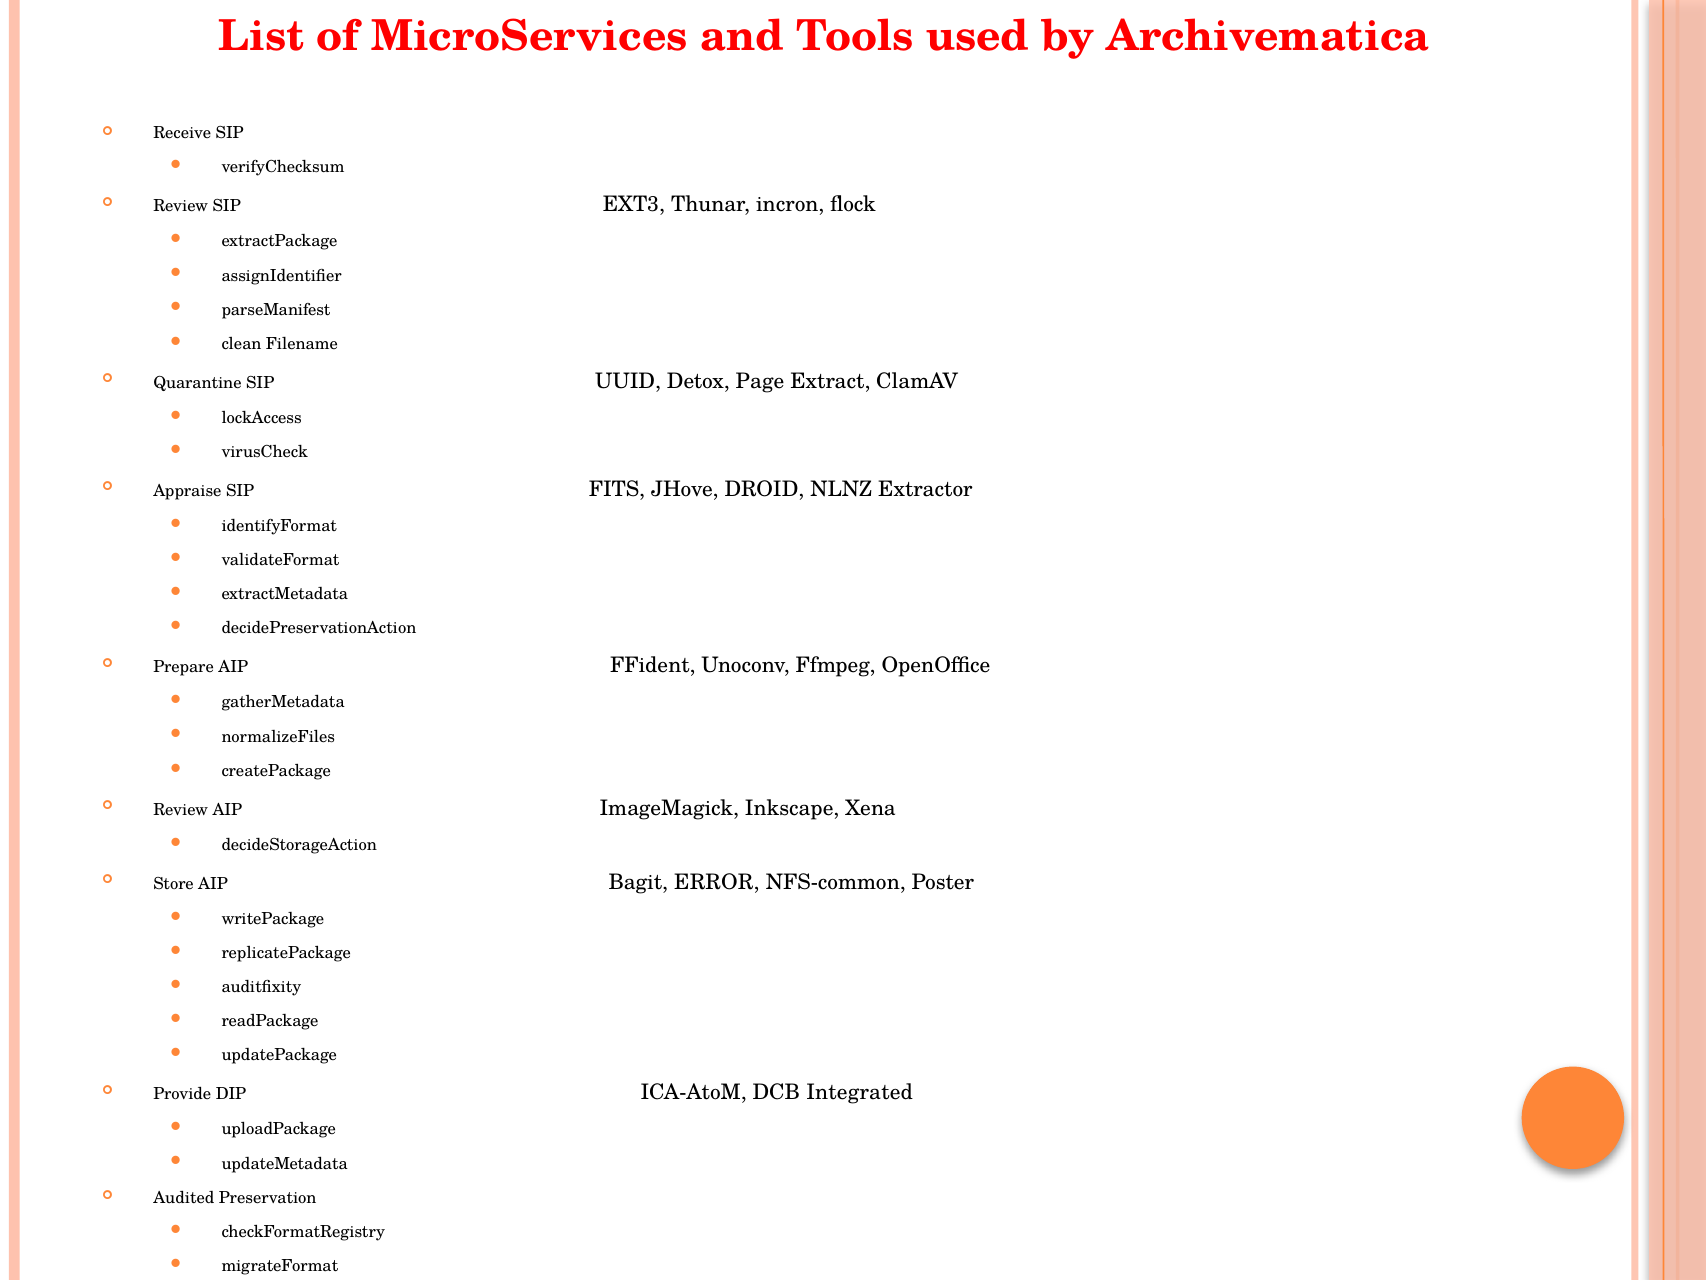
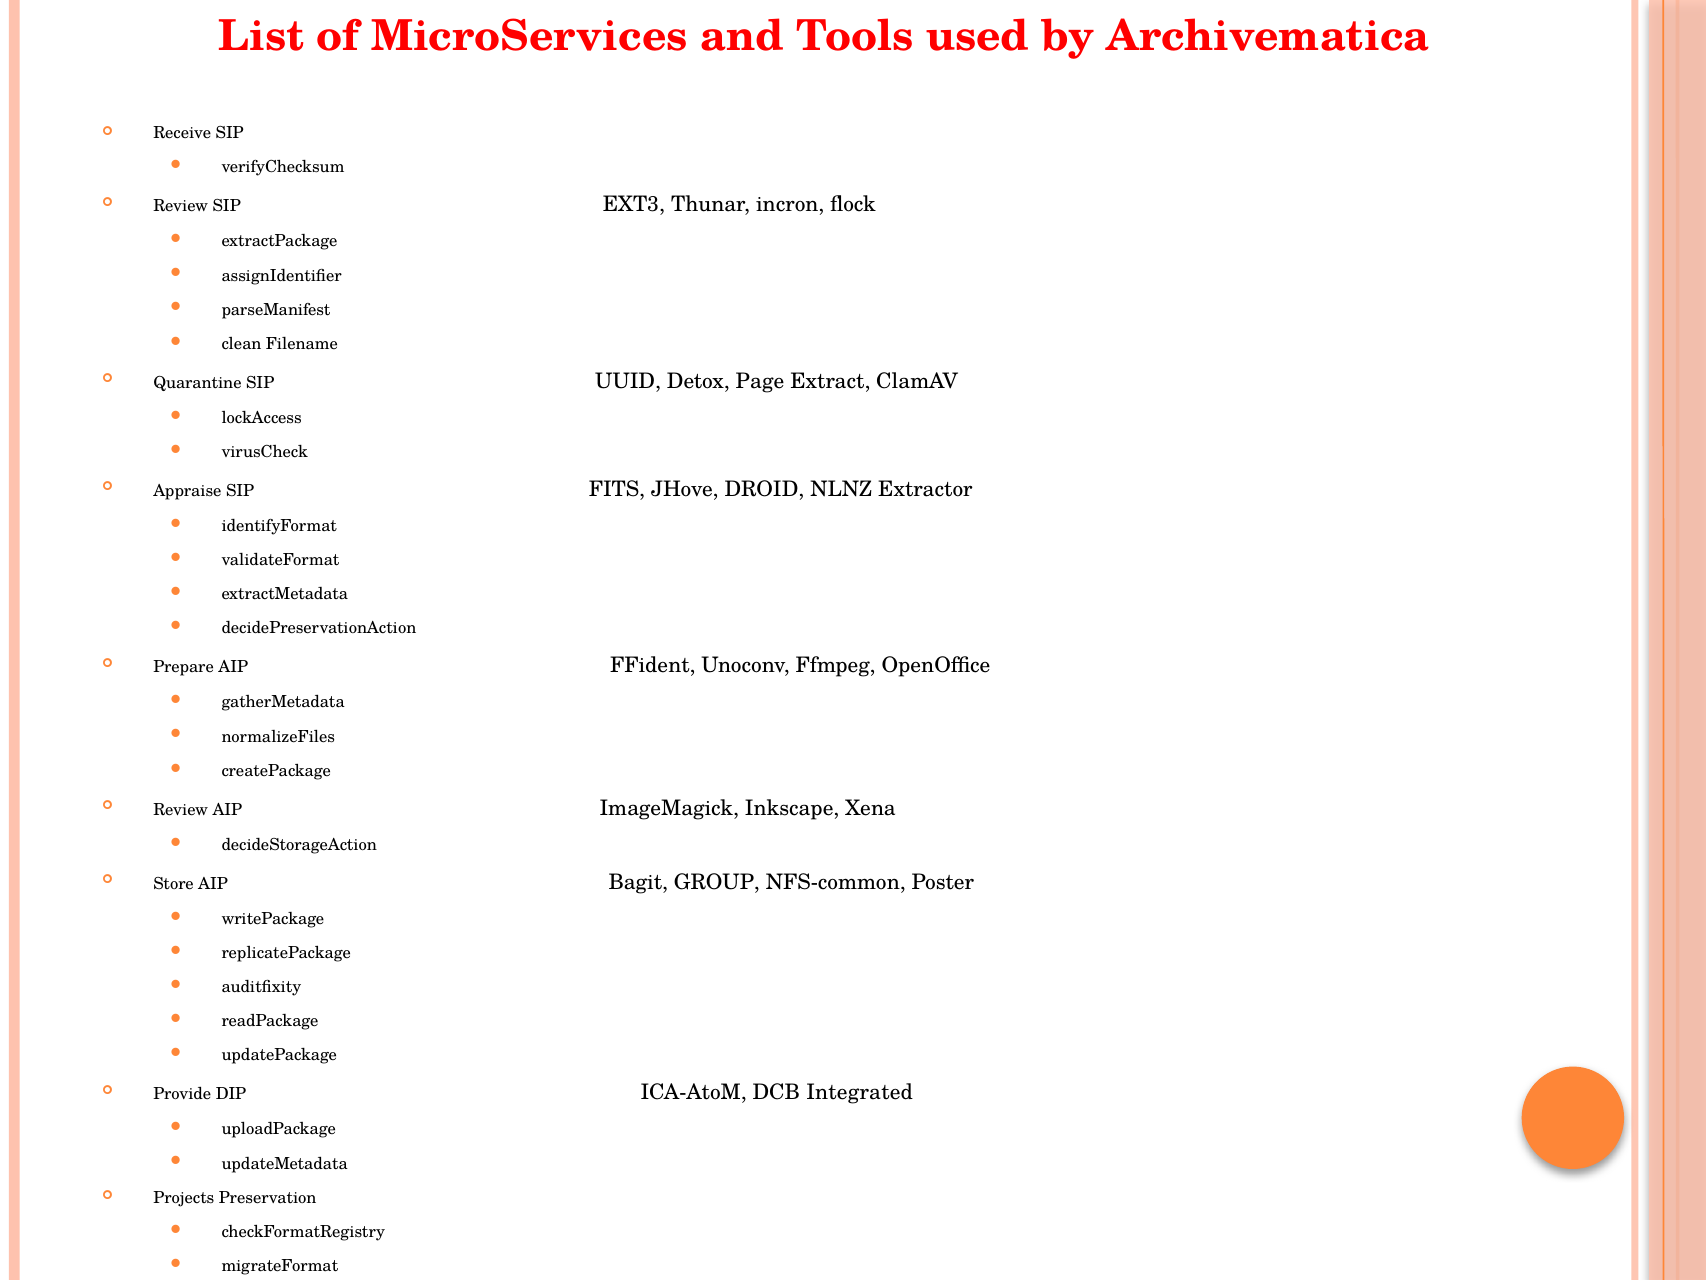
ERROR: ERROR -> GROUP
Audited: Audited -> Projects
